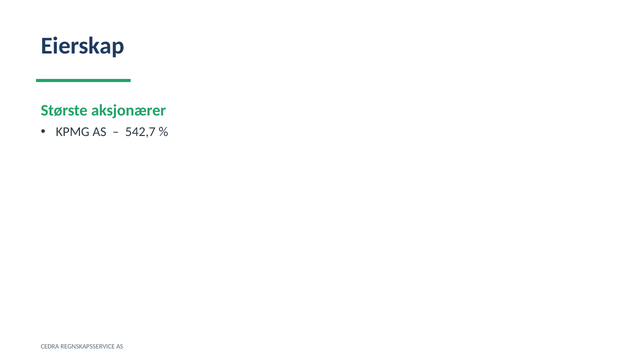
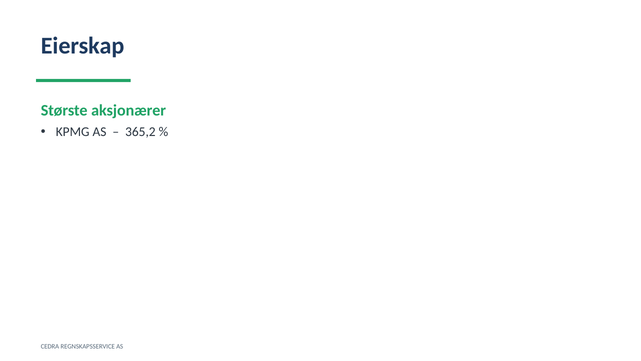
542,7: 542,7 -> 365,2
